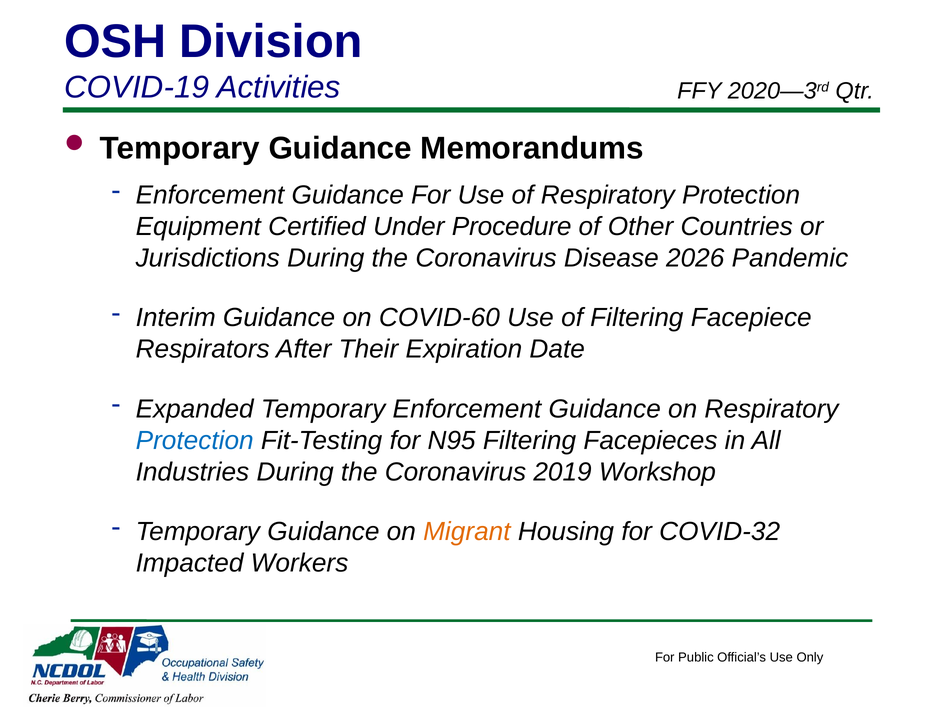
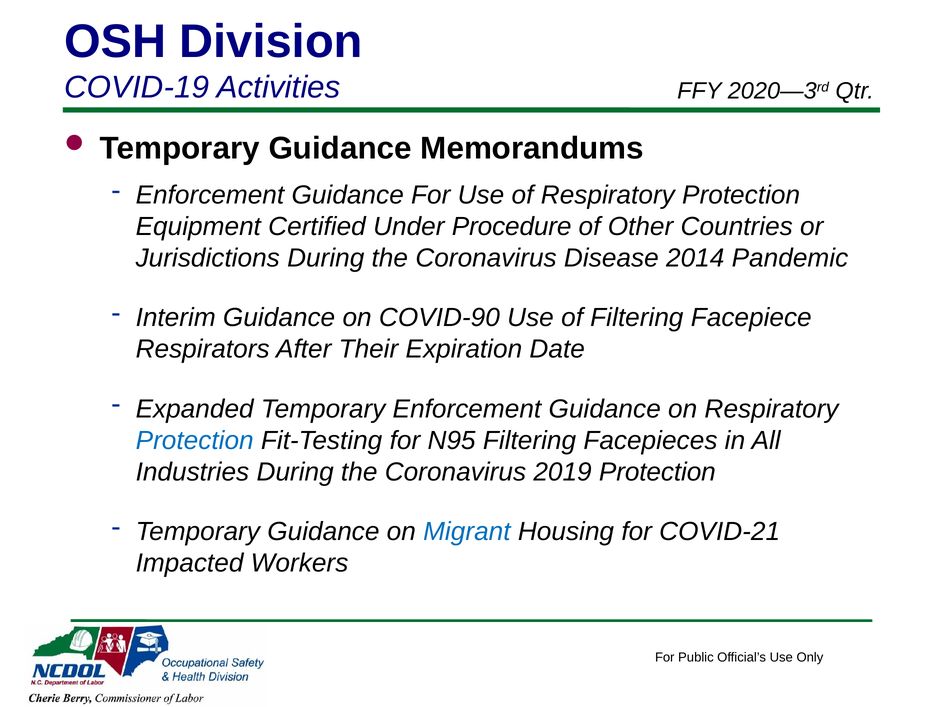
2026: 2026 -> 2014
COVID-60: COVID-60 -> COVID-90
2019 Workshop: Workshop -> Protection
Migrant colour: orange -> blue
COVID-32: COVID-32 -> COVID-21
